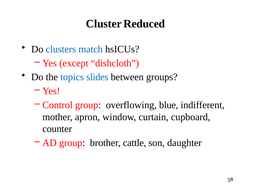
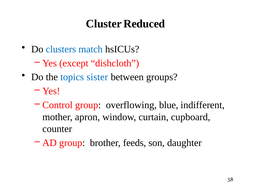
slides: slides -> sister
cattle: cattle -> feeds
